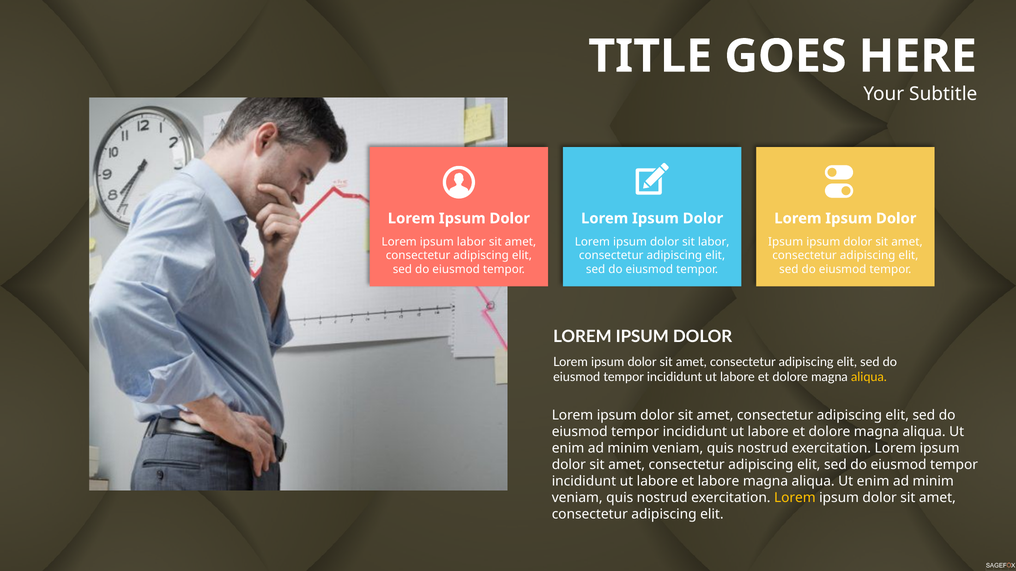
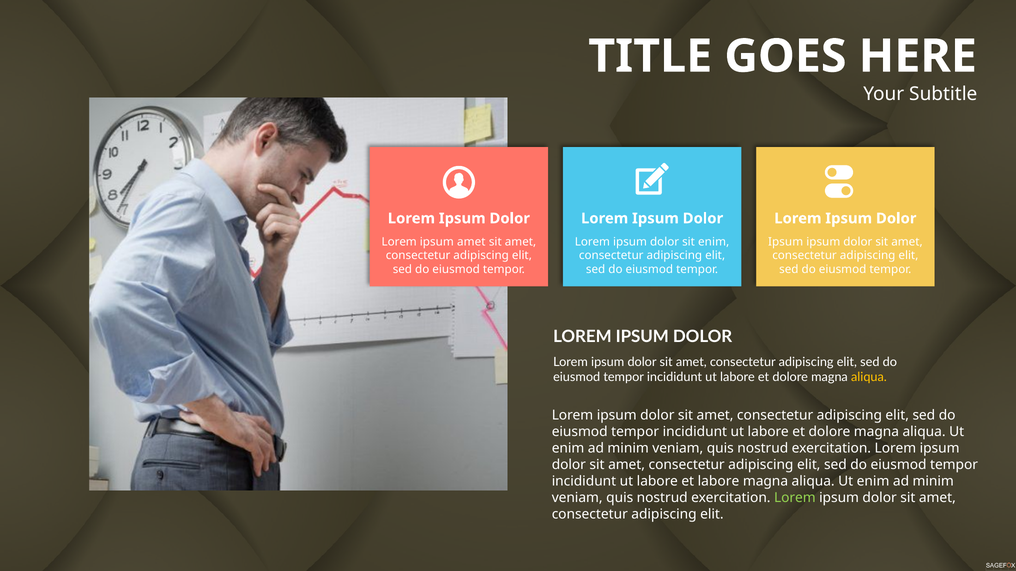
ipsum labor: labor -> amet
sit labor: labor -> enim
Lorem at (795, 498) colour: yellow -> light green
